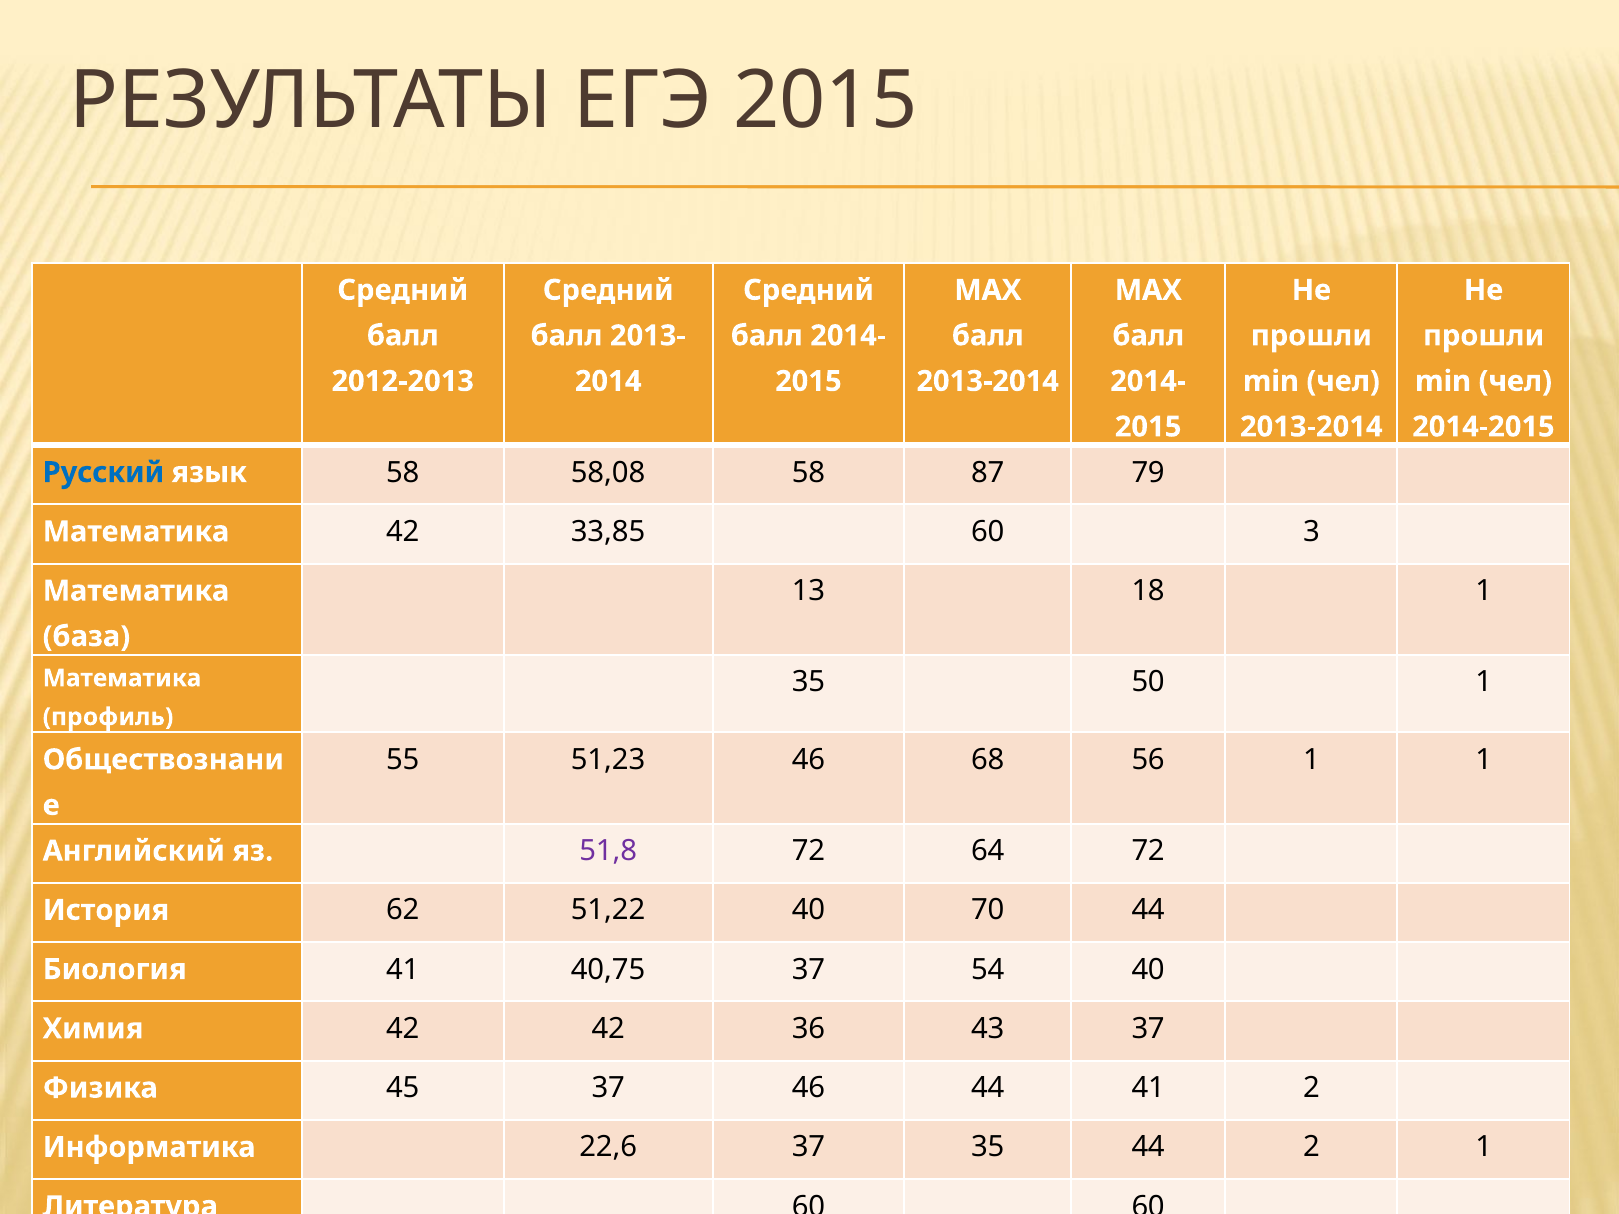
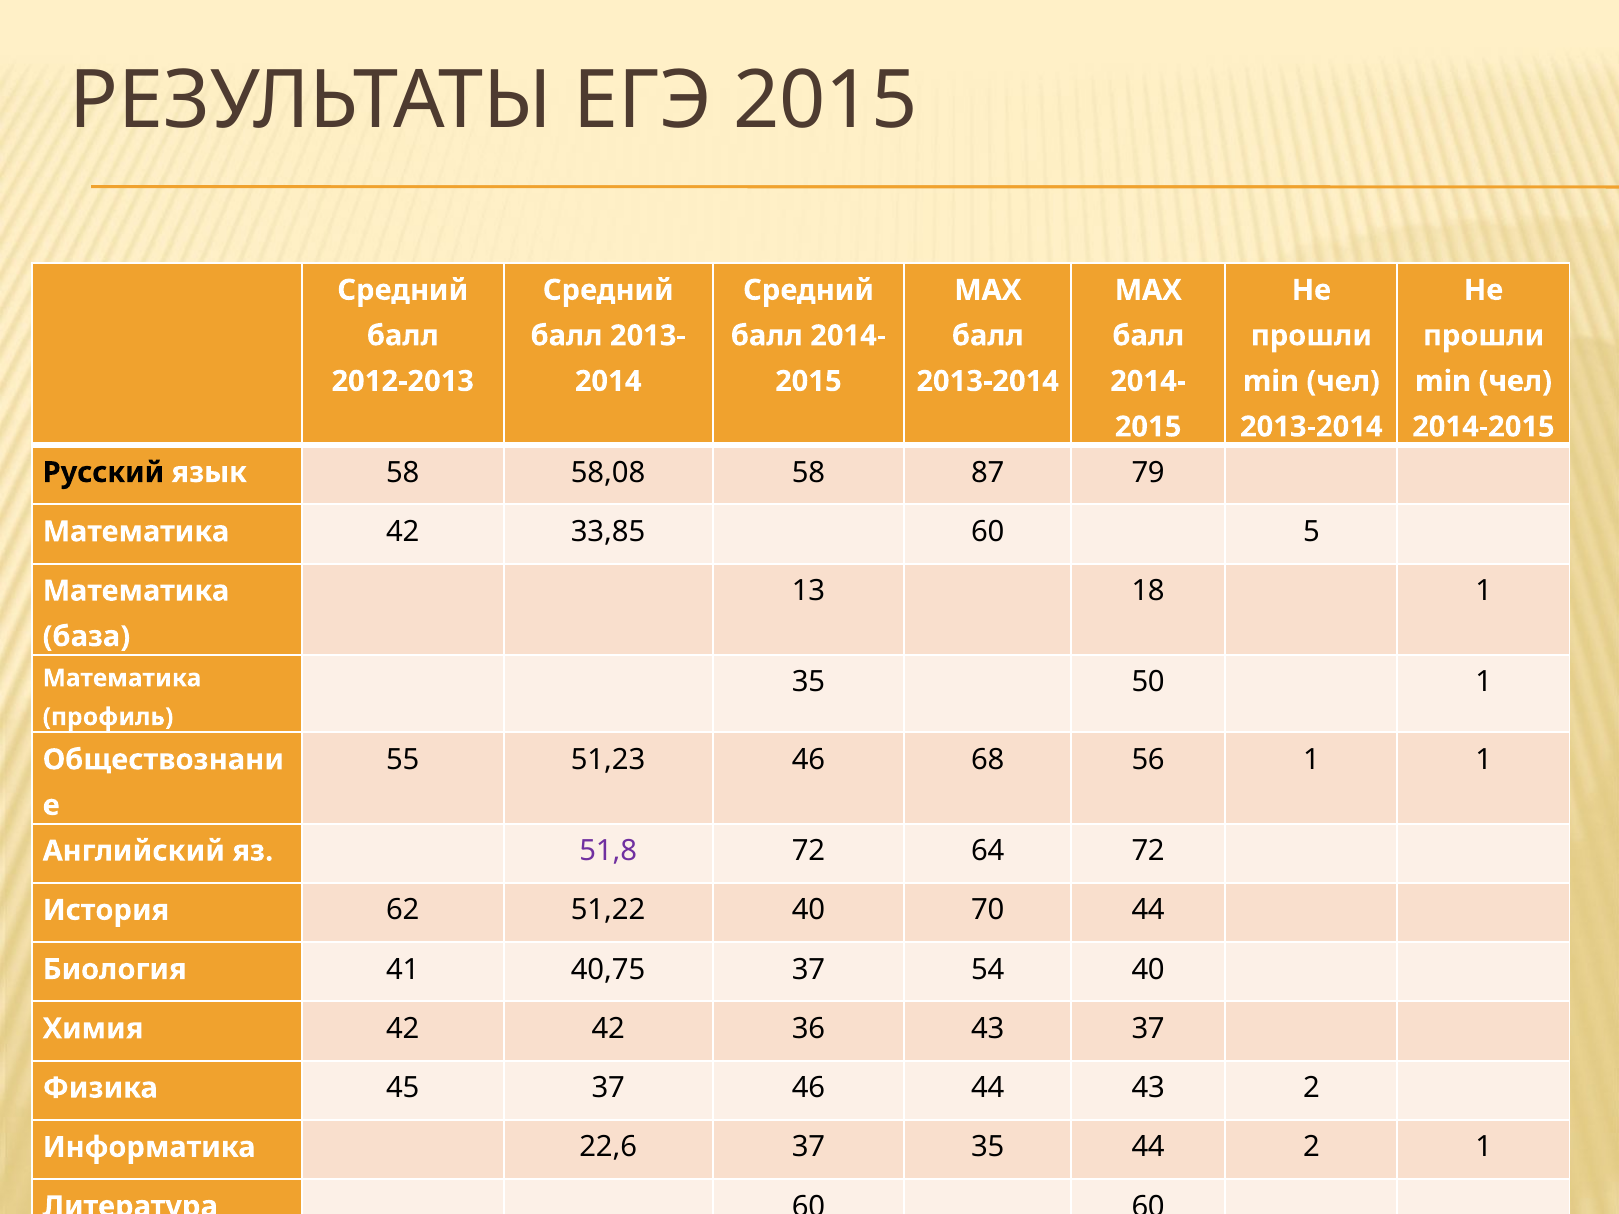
Русский colour: blue -> black
3: 3 -> 5
44 41: 41 -> 43
